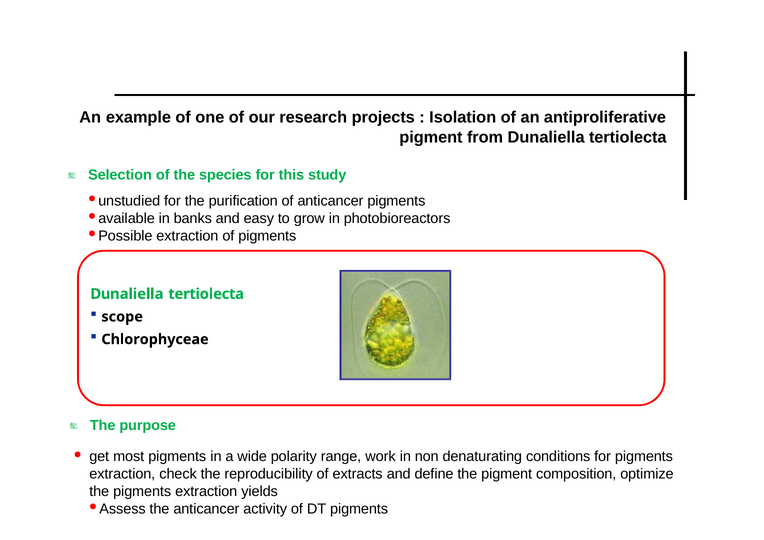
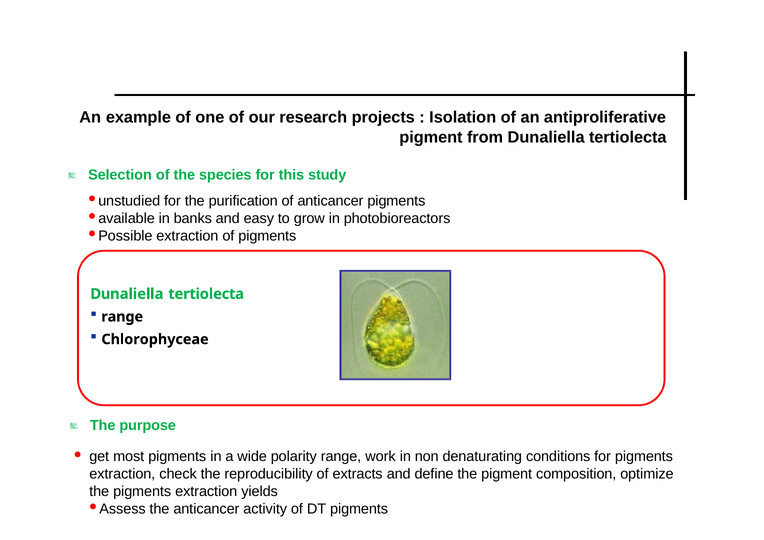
scope at (122, 317): scope -> range
